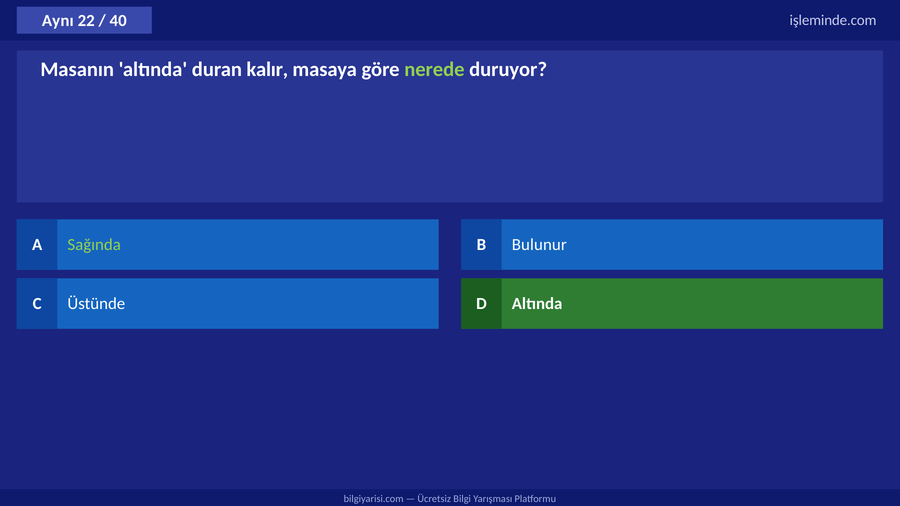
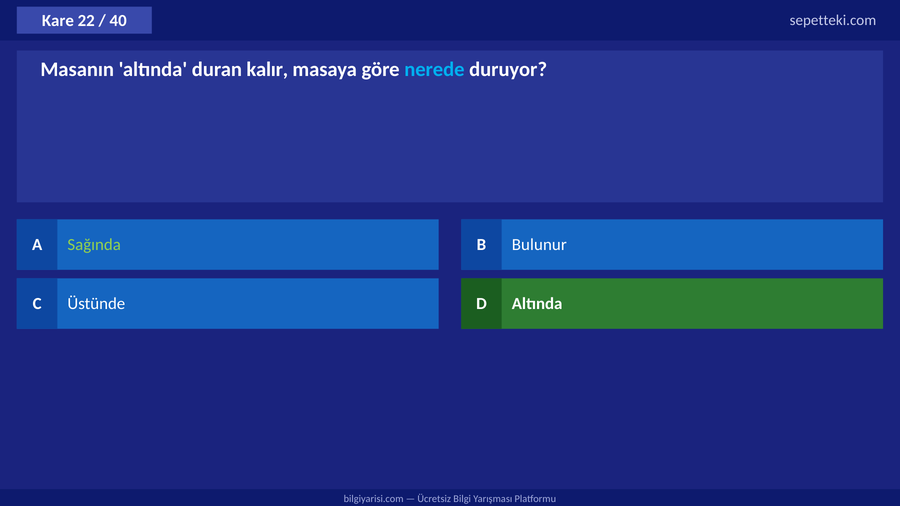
Aynı: Aynı -> Kare
işleminde.com: işleminde.com -> sepetteki.com
nerede colour: light green -> light blue
